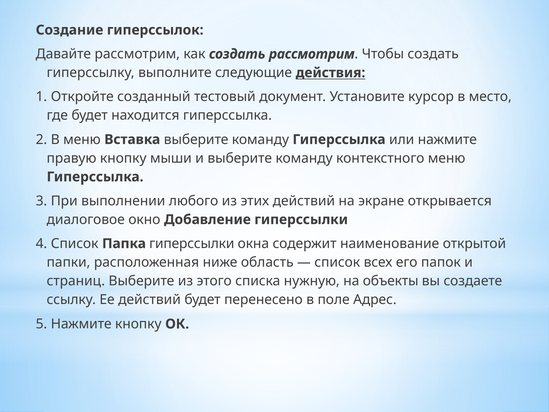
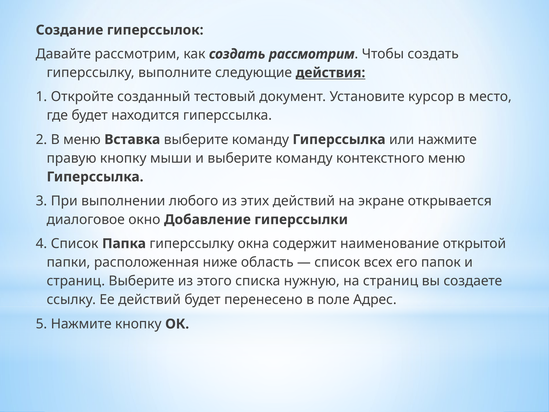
Папка гиперссылки: гиперссылки -> гиперссылку
на объекты: объекты -> страниц
